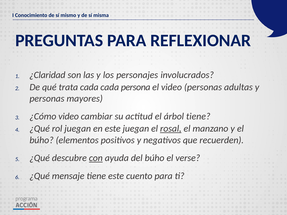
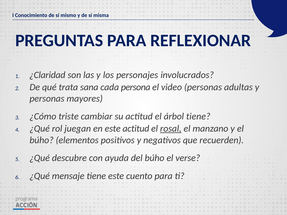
trata cada: cada -> sana
¿Cómo video: video -> triste
este juegan: juegan -> actitud
con underline: present -> none
